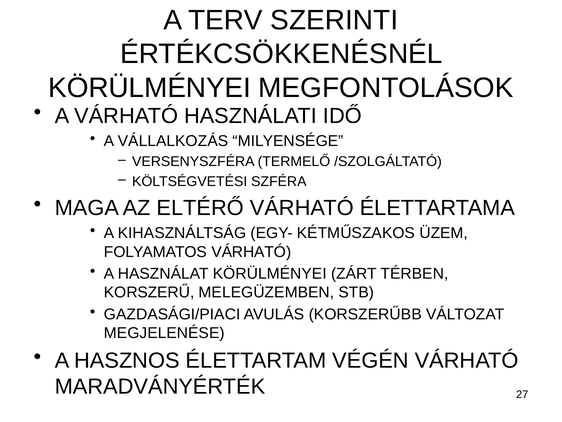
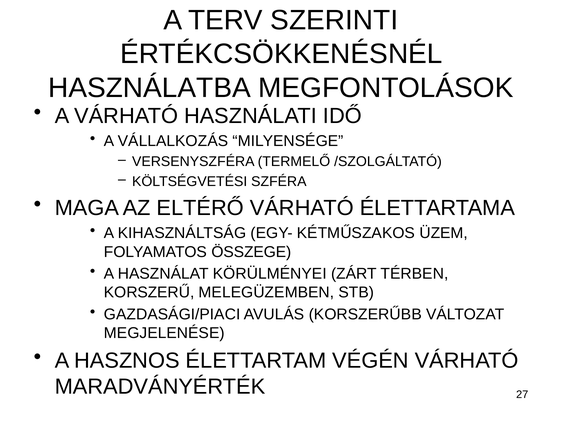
KÖRÜLMÉNYEI at (150, 88): KÖRÜLMÉNYEI -> HASZNÁLATBA
FOLYAMATOS VÁRHATÓ: VÁRHATÓ -> ÖSSZEGE
